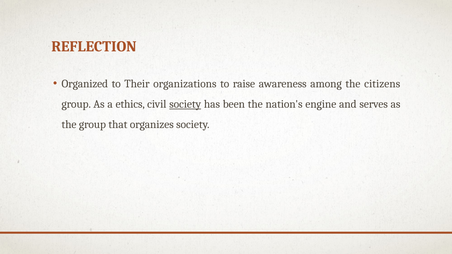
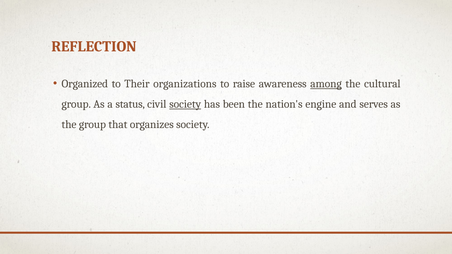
among underline: none -> present
citizens: citizens -> cultural
ethics: ethics -> status
